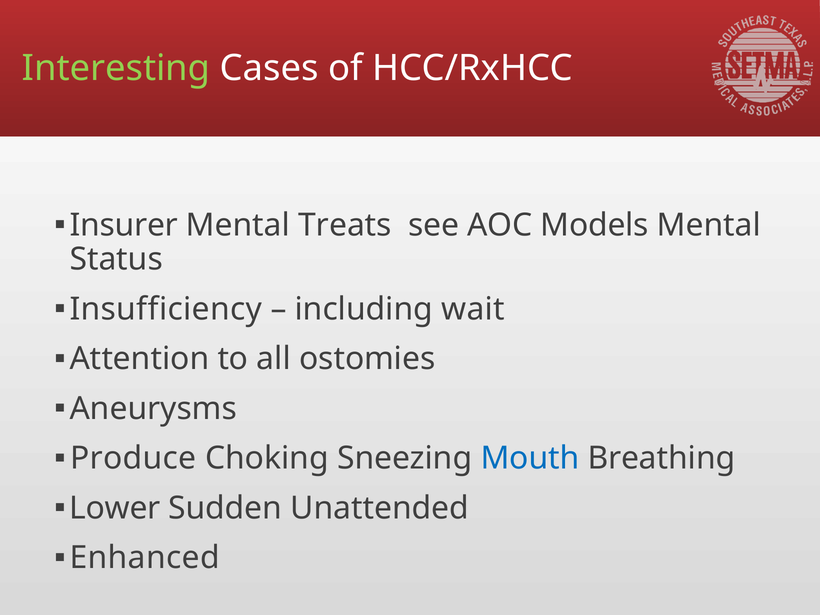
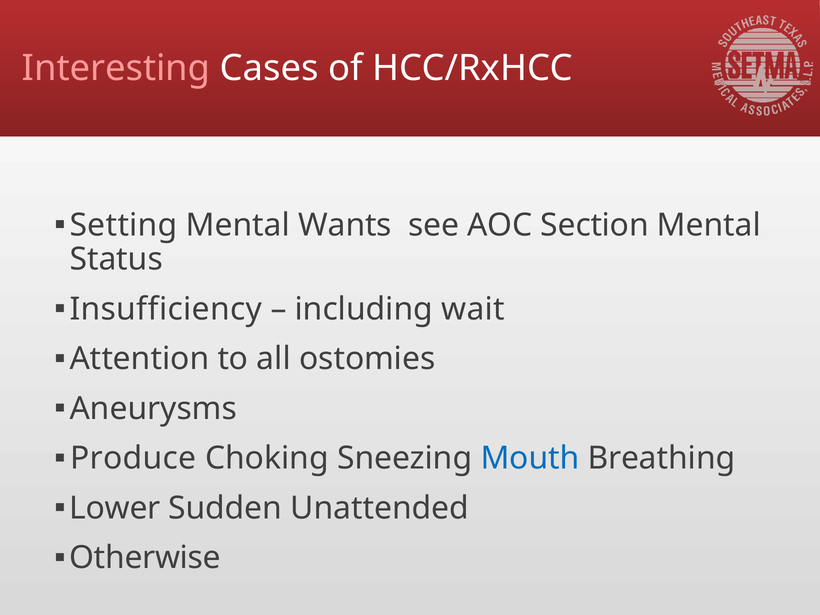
Interesting colour: light green -> pink
Insurer: Insurer -> Setting
Treats: Treats -> Wants
Models: Models -> Section
Enhanced: Enhanced -> Otherwise
